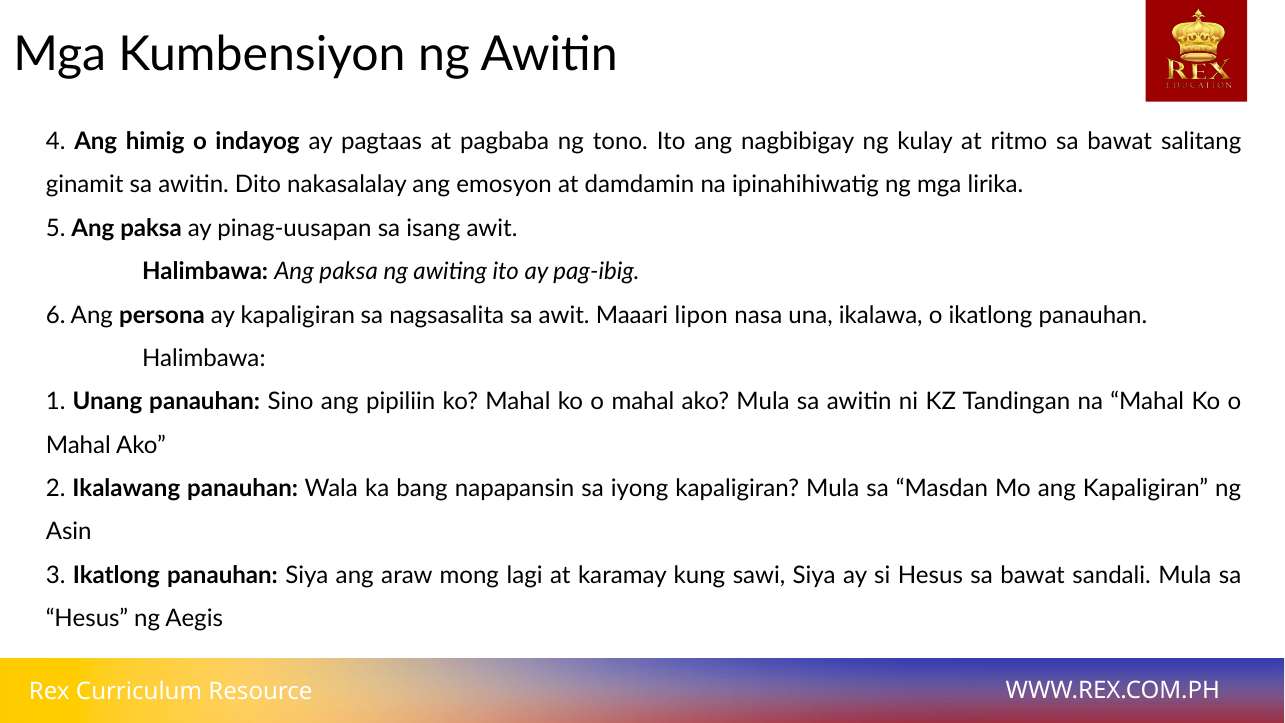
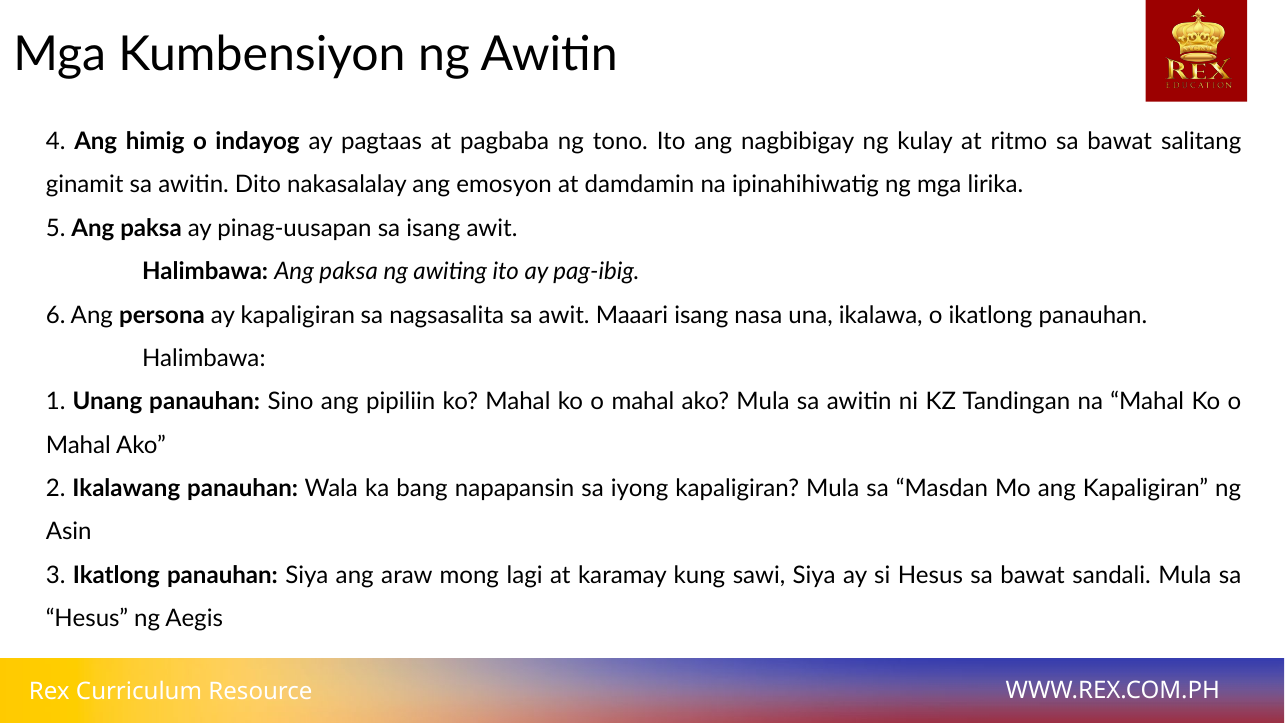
Maaari lipon: lipon -> isang
